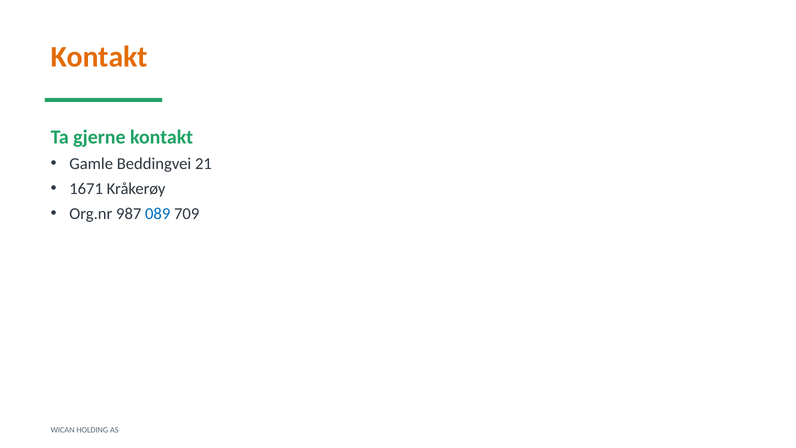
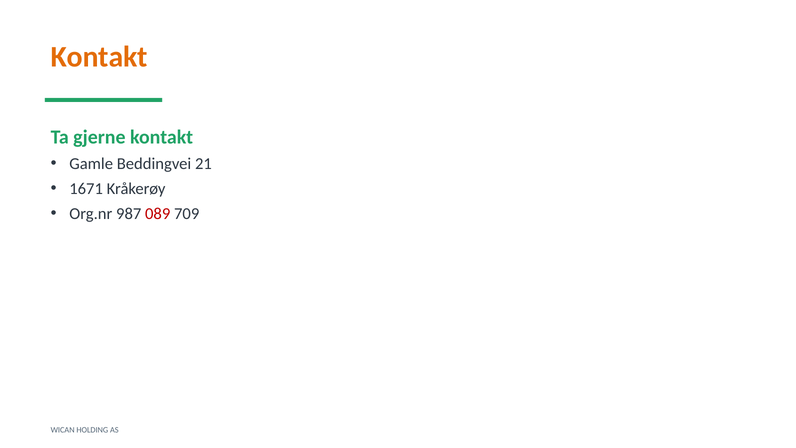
089 colour: blue -> red
